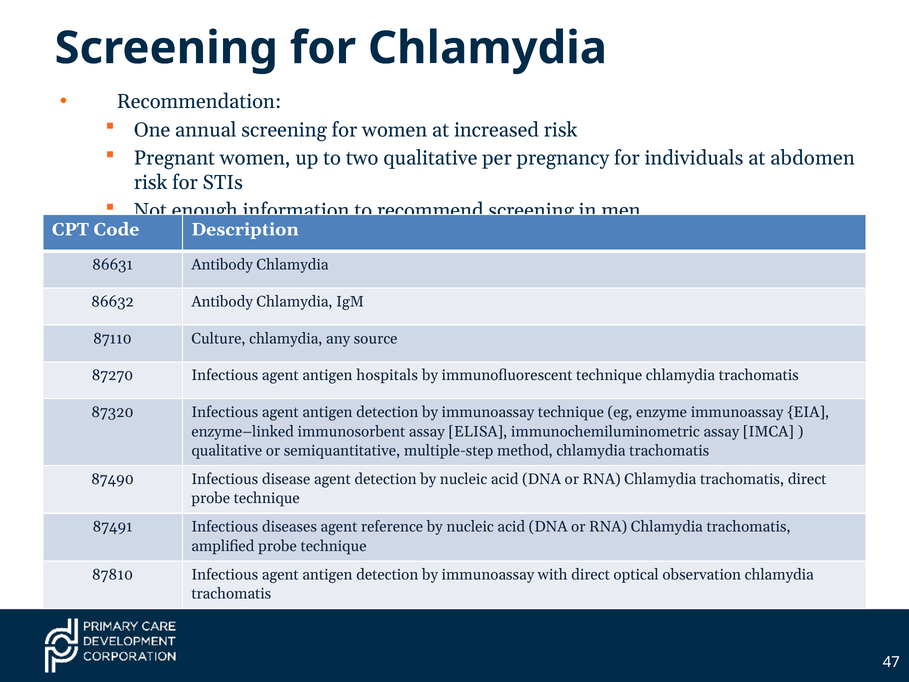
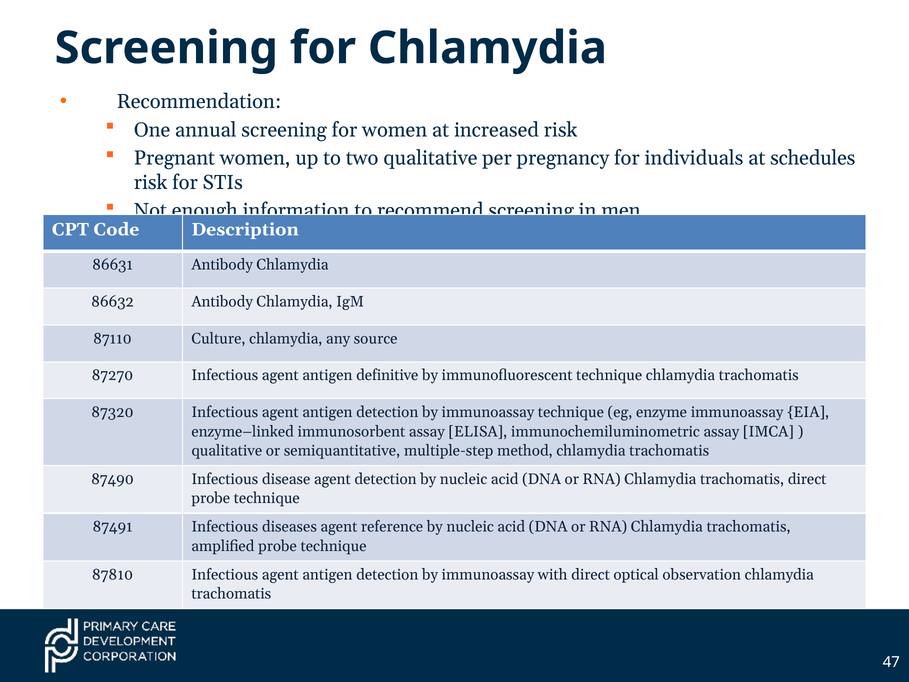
abdomen: abdomen -> schedules
hospitals: hospitals -> definitive
